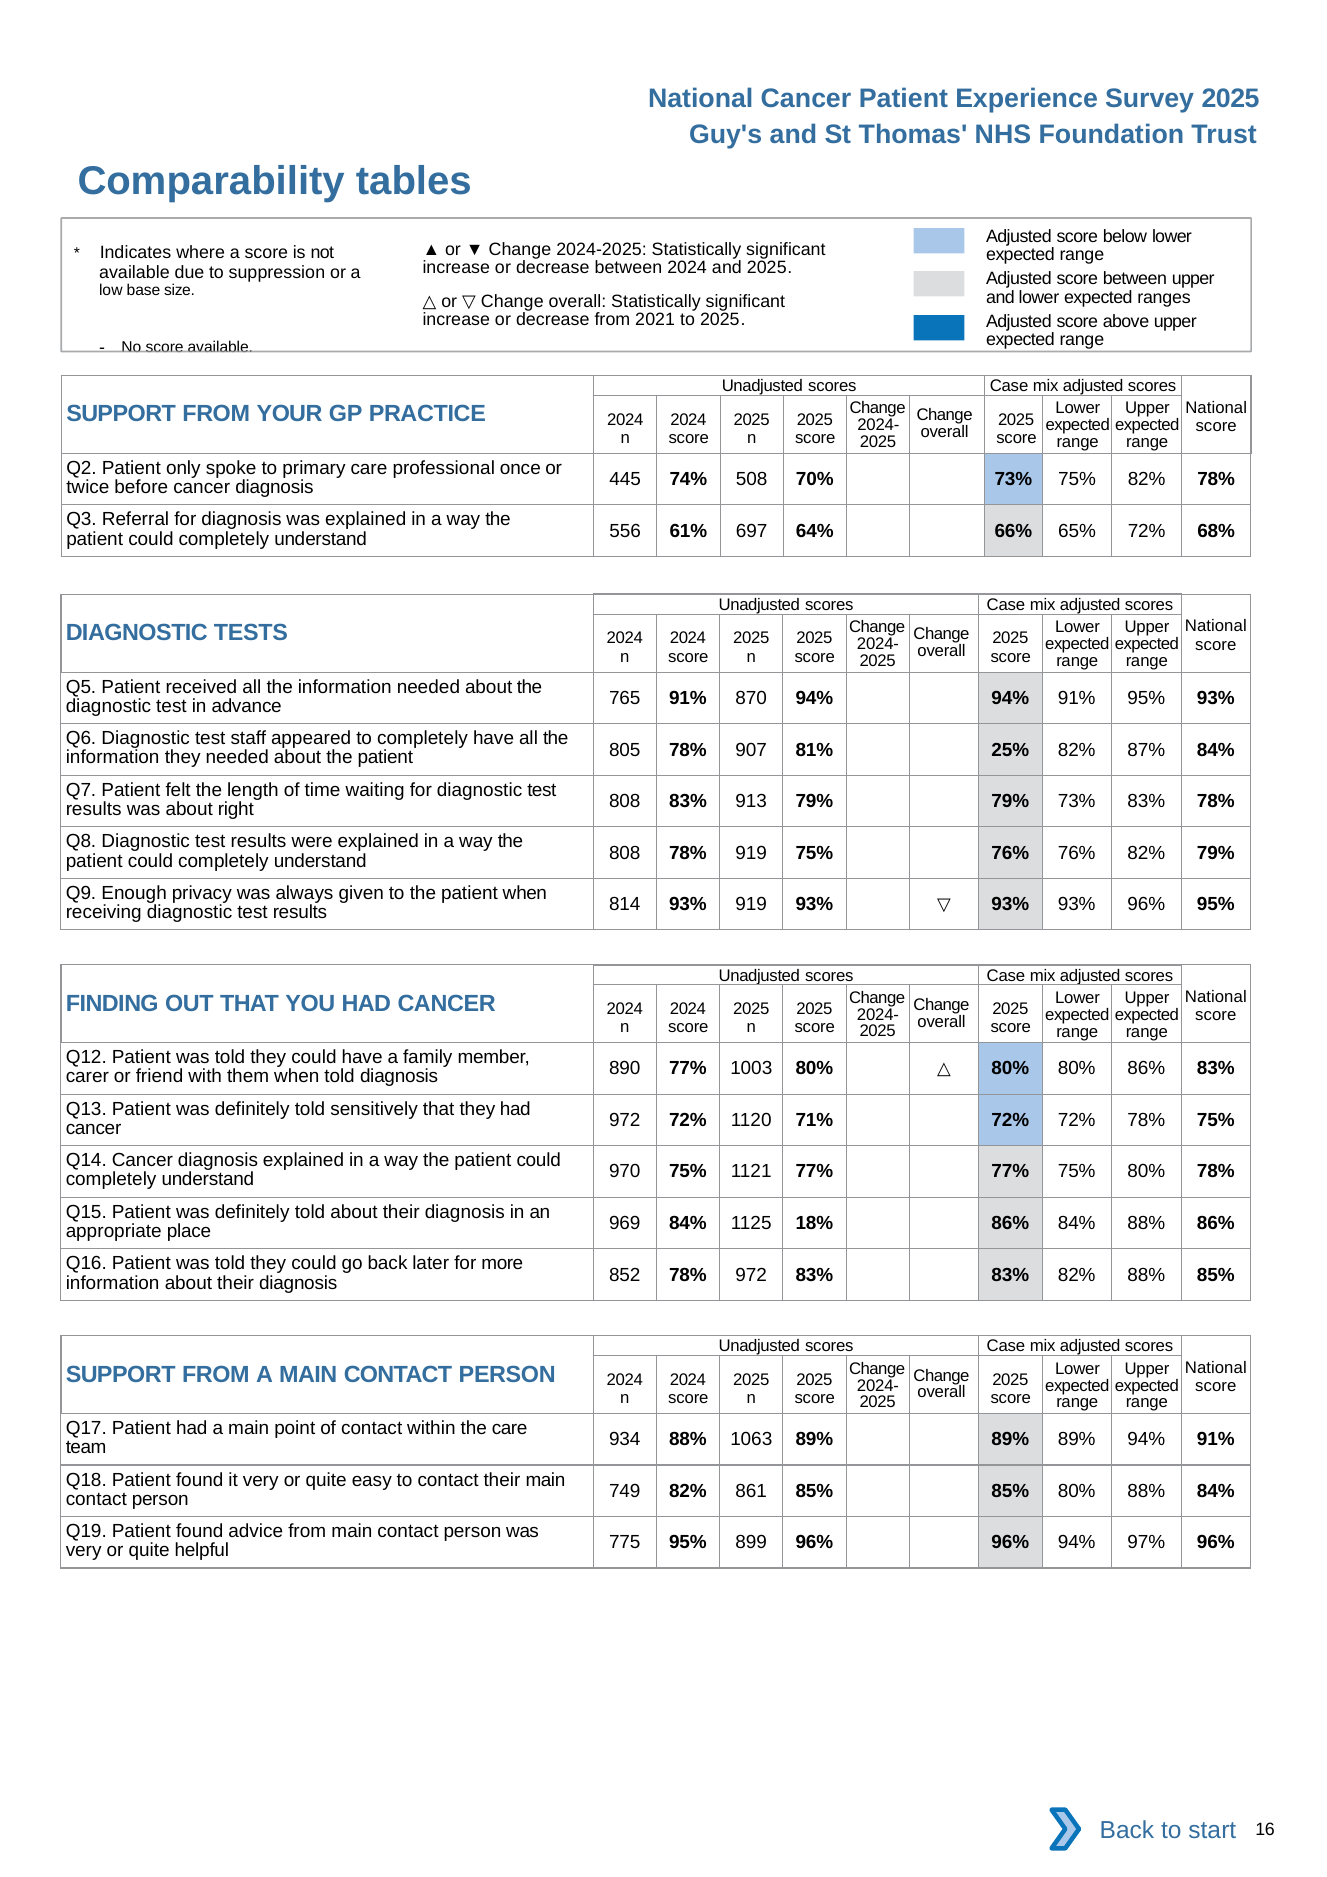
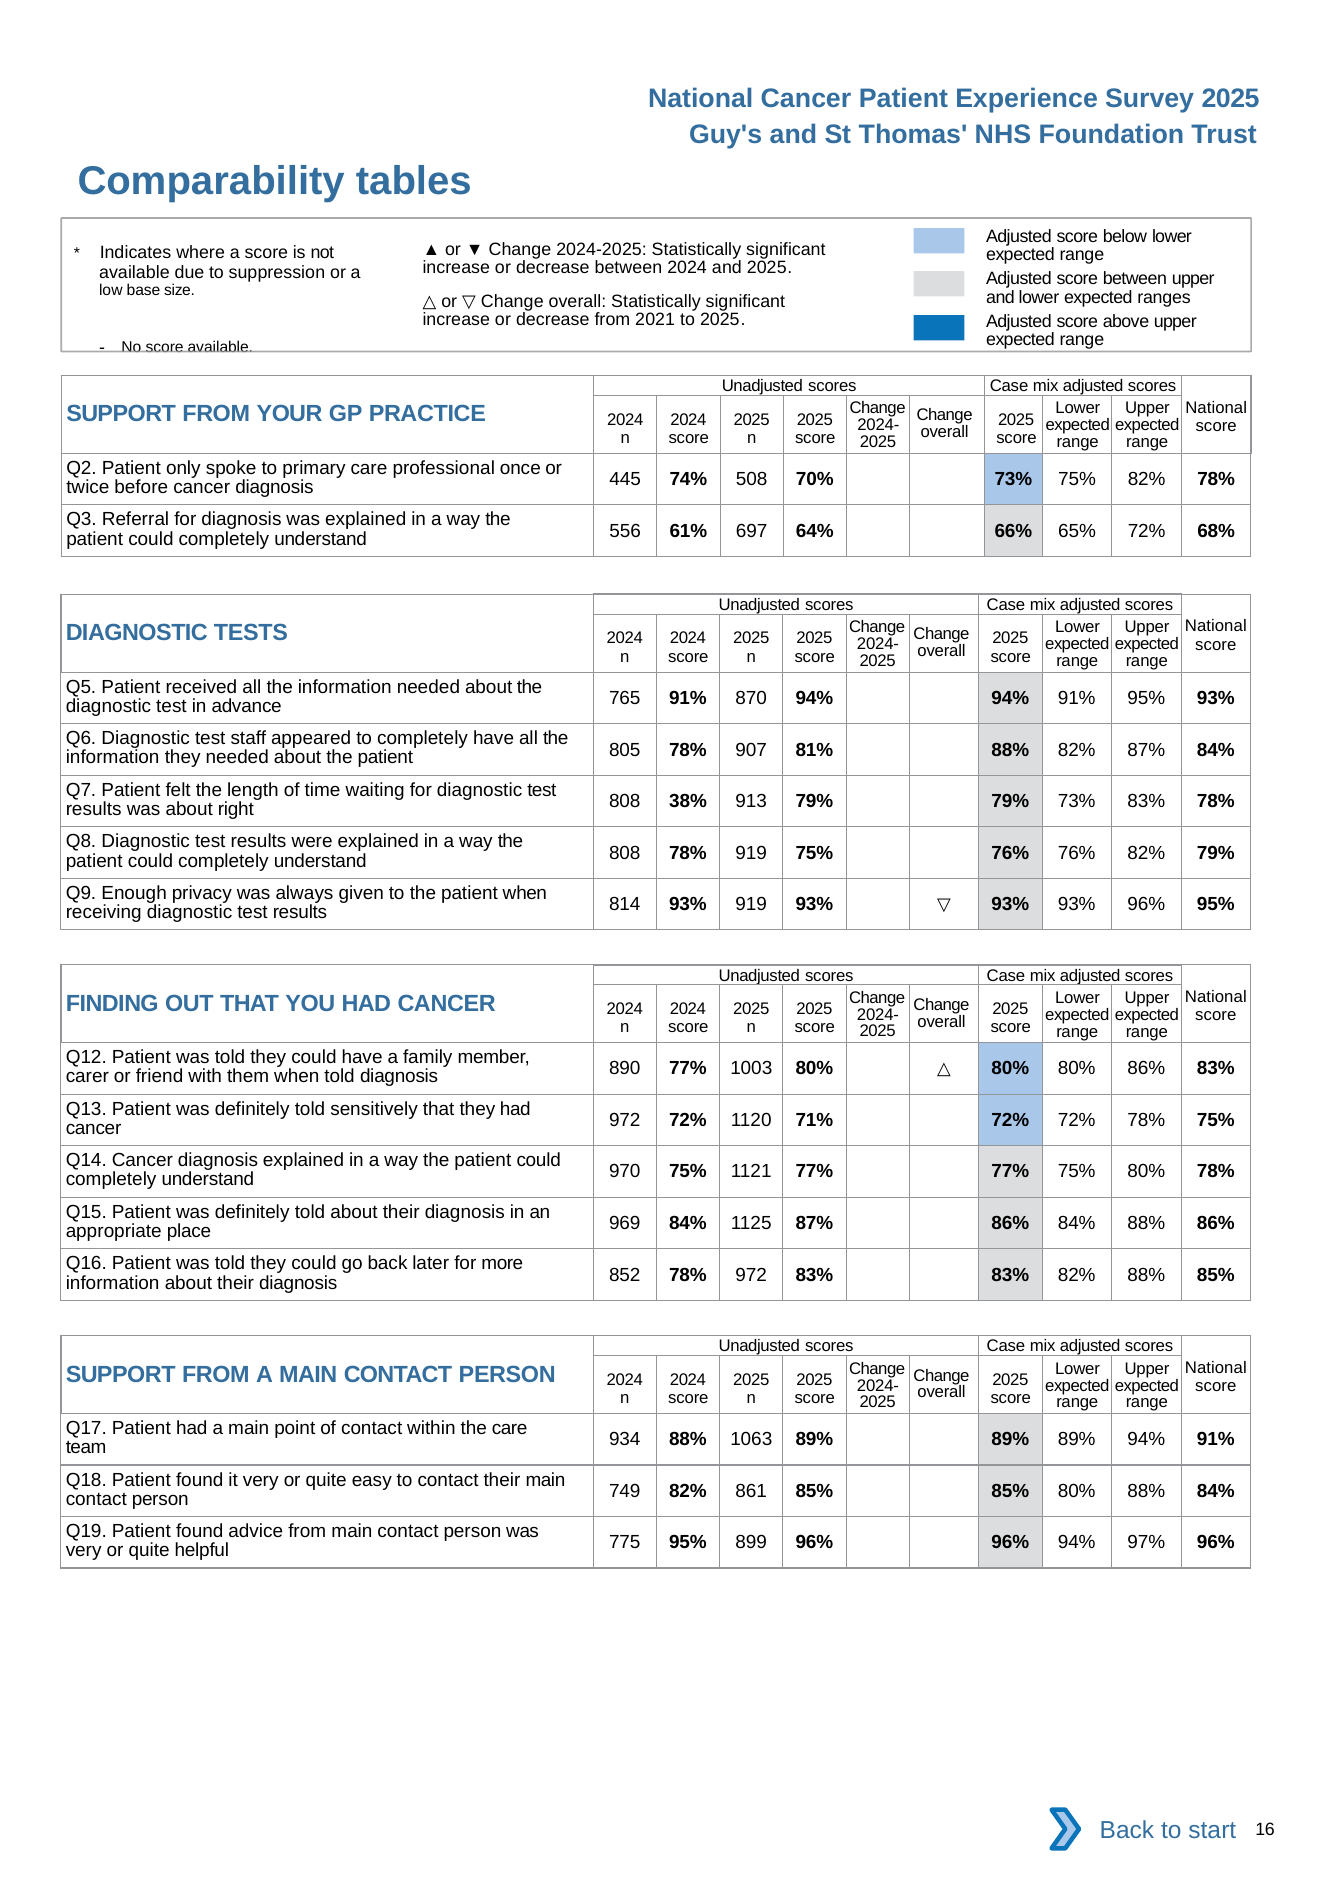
81% 25%: 25% -> 88%
808 83%: 83% -> 38%
1125 18%: 18% -> 87%
